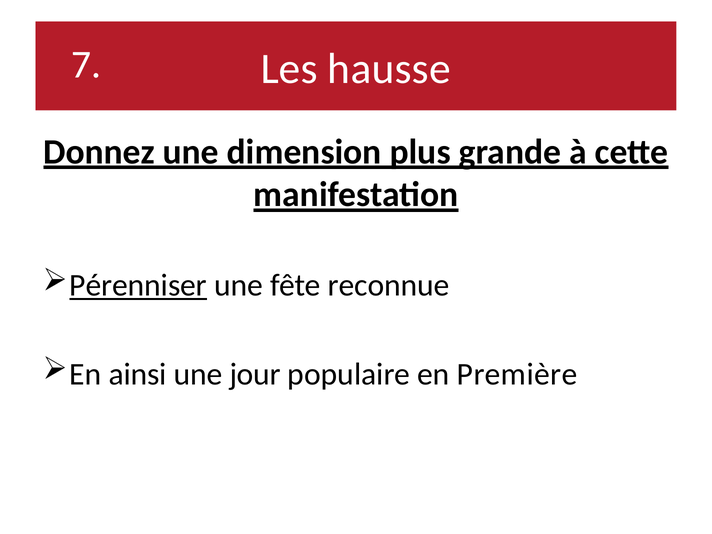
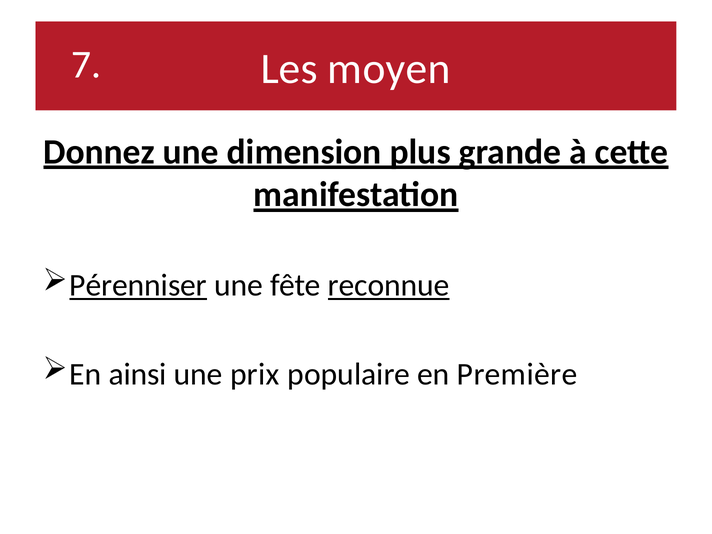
hausse: hausse -> moyen
reconnue underline: none -> present
jour: jour -> prix
